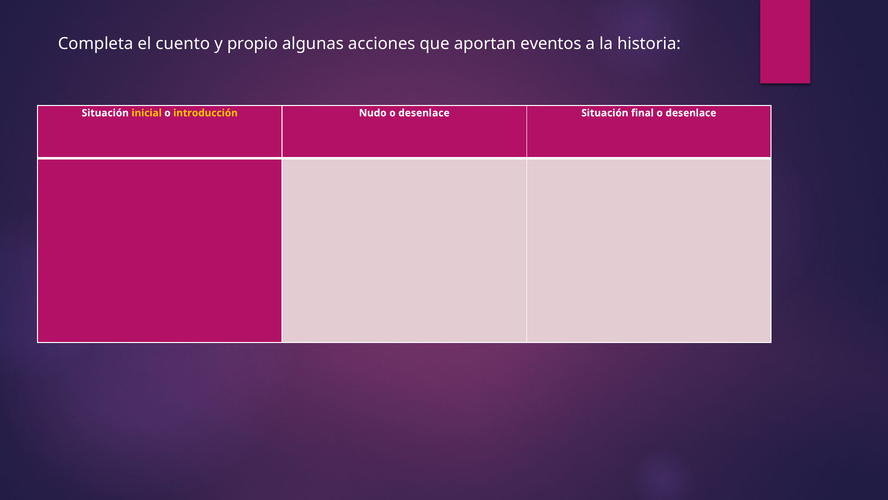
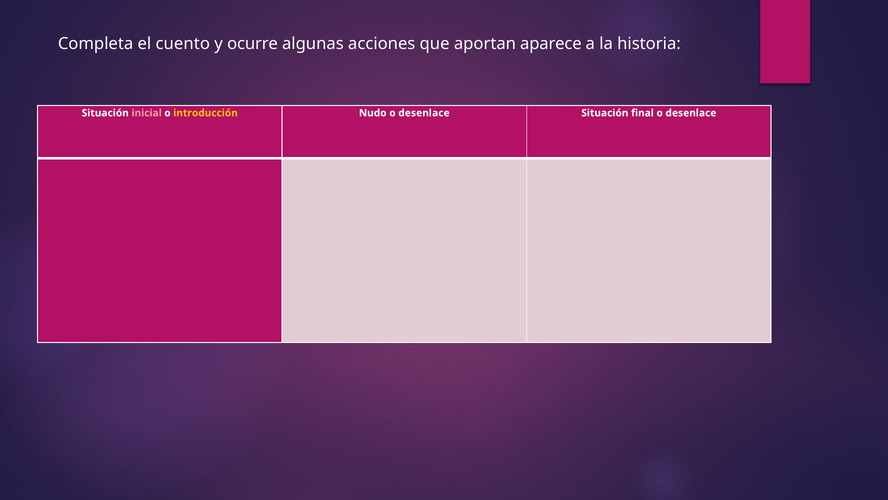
propio: propio -> ocurre
eventos: eventos -> aparece
inicial colour: yellow -> pink
